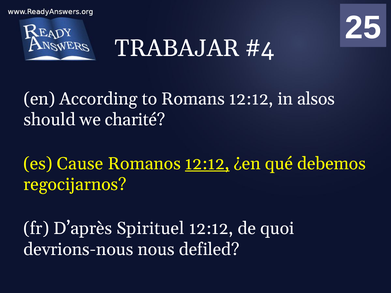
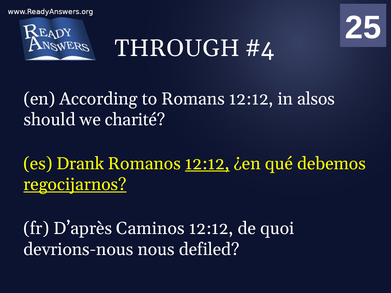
TRABAJAR: TRABAJAR -> THROUGH
Cause: Cause -> Drank
regocijarnos underline: none -> present
Spirituel: Spirituel -> Caminos
